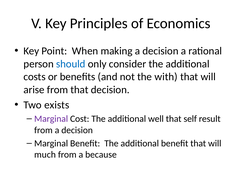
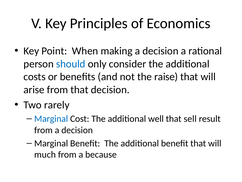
with: with -> raise
exists: exists -> rarely
Marginal at (51, 118) colour: purple -> blue
self: self -> sell
